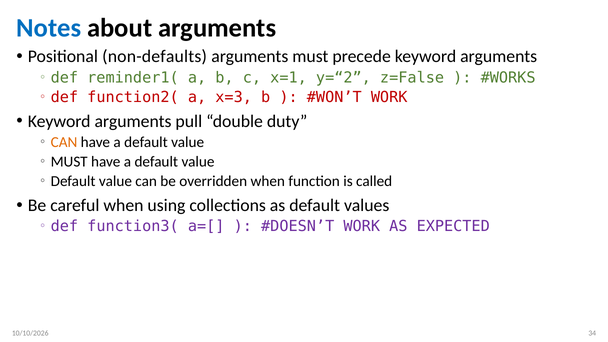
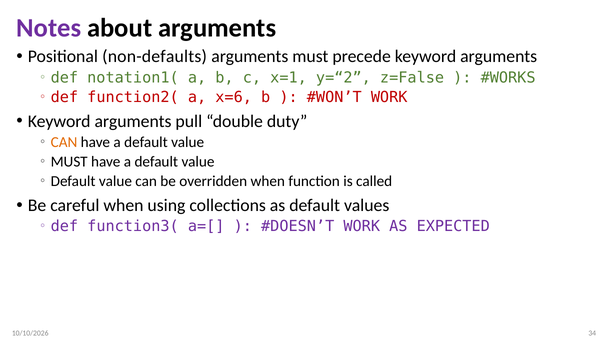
Notes colour: blue -> purple
reminder1(: reminder1( -> notation1(
x=3: x=3 -> x=6
